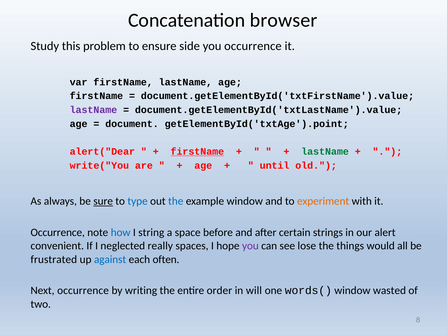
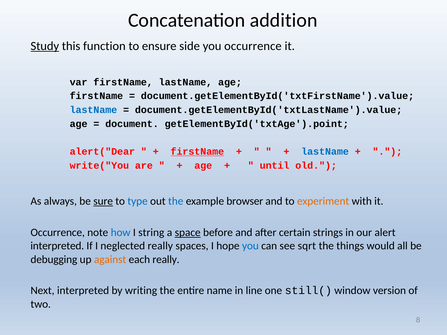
browser: browser -> addition
Study underline: none -> present
problem: problem -> function
lastName at (93, 110) colour: purple -> blue
lastName at (325, 152) colour: green -> blue
example window: window -> browser
space underline: none -> present
convenient at (57, 246): convenient -> interpreted
you at (250, 246) colour: purple -> blue
lose: lose -> sqrt
frustrated: frustrated -> debugging
against colour: blue -> orange
each often: often -> really
Next occurrence: occurrence -> interpreted
order: order -> name
will: will -> line
words(: words( -> still(
wasted: wasted -> version
